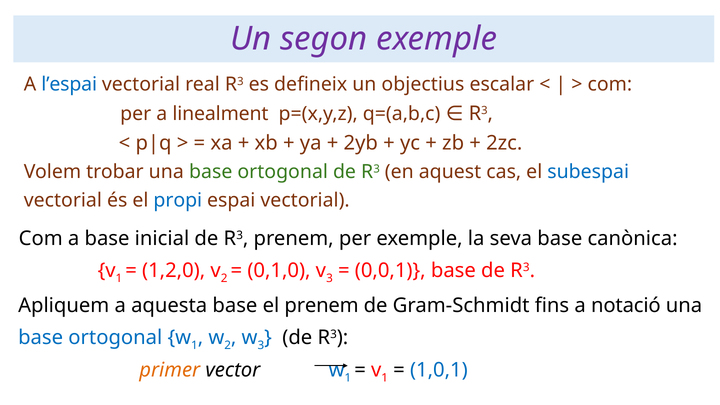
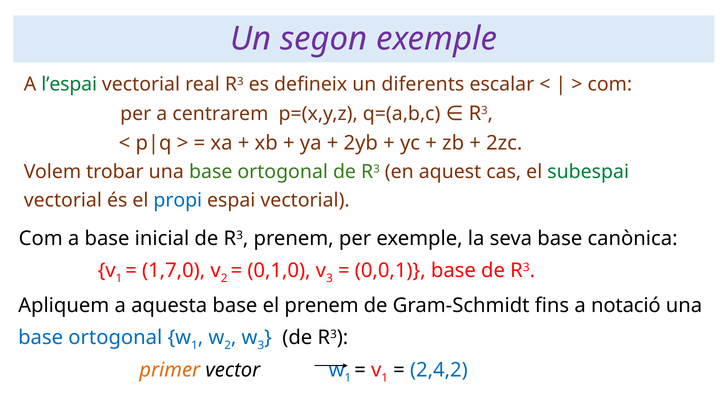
l’espai colour: blue -> green
objectius: objectius -> diferents
linealment: linealment -> centrarem
subespai colour: blue -> green
1,2,0: 1,2,0 -> 1,7,0
1,0,1: 1,0,1 -> 2,4,2
